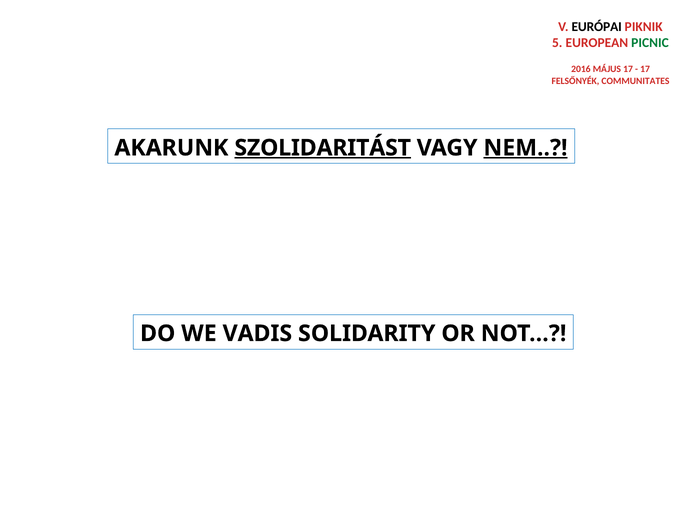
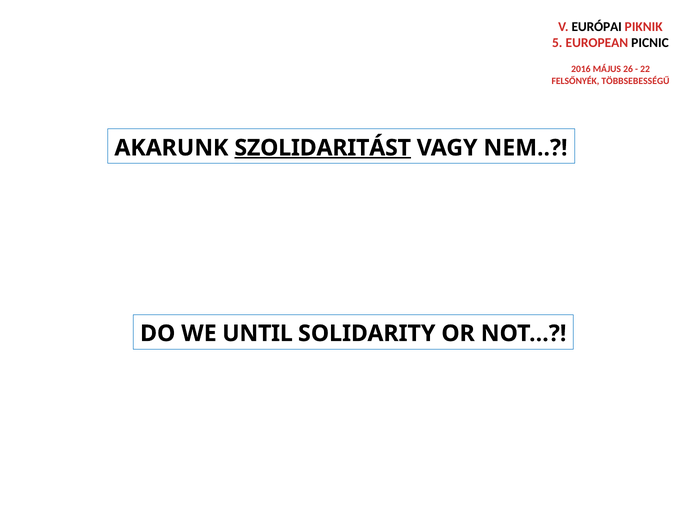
PICNIC colour: green -> black
MÁJUS 17: 17 -> 26
17 at (645, 69): 17 -> 22
COMMUNITATES: COMMUNITATES -> TÖBBSEBESSÉGŰ
NEM underline: present -> none
VADIS: VADIS -> UNTIL
